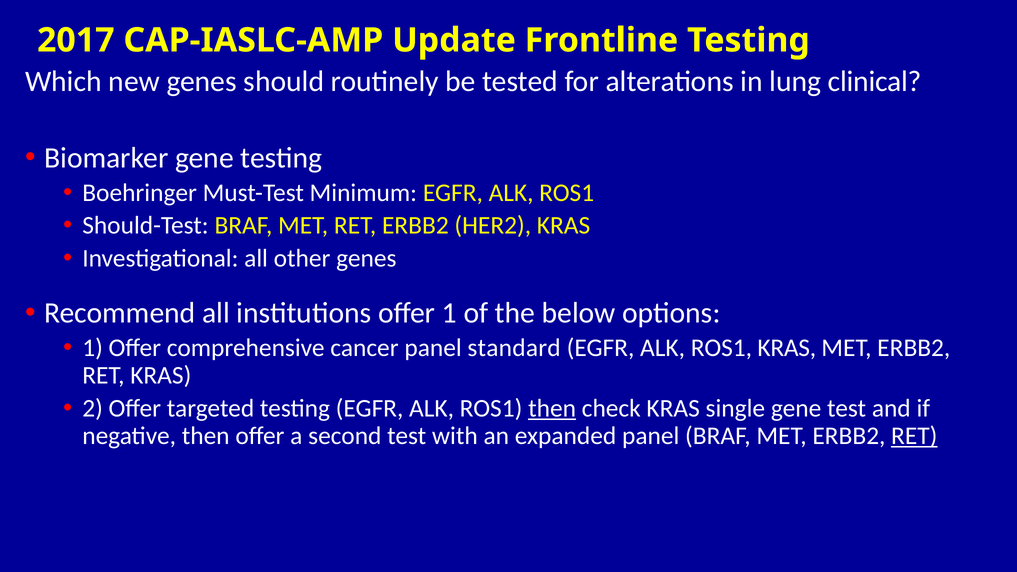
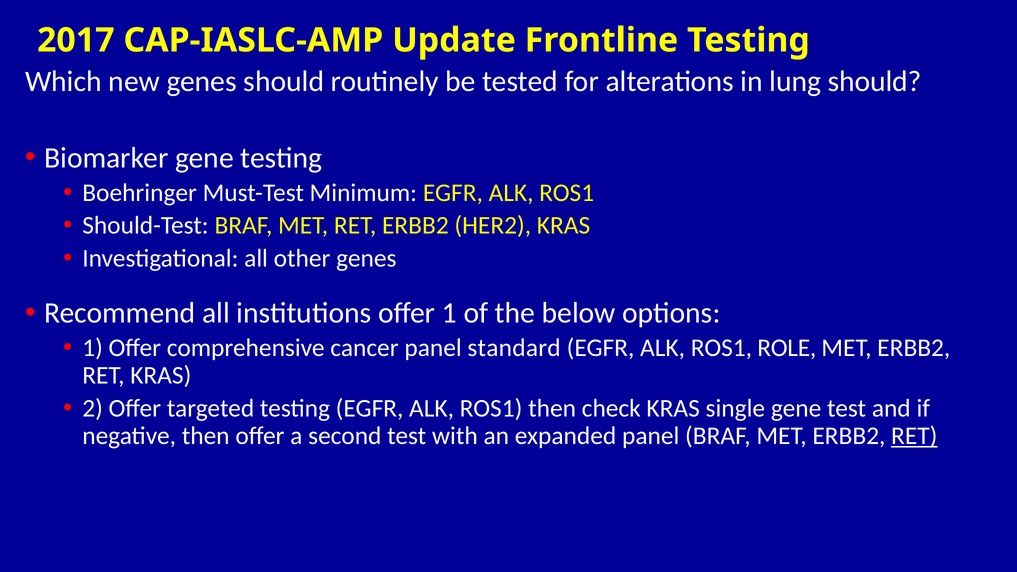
lung clinical: clinical -> should
ROS1 KRAS: KRAS -> ROLE
then at (552, 408) underline: present -> none
